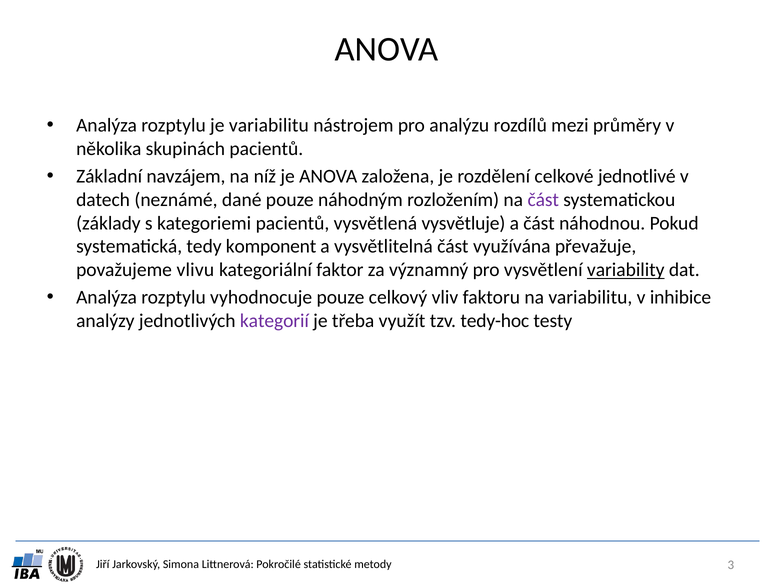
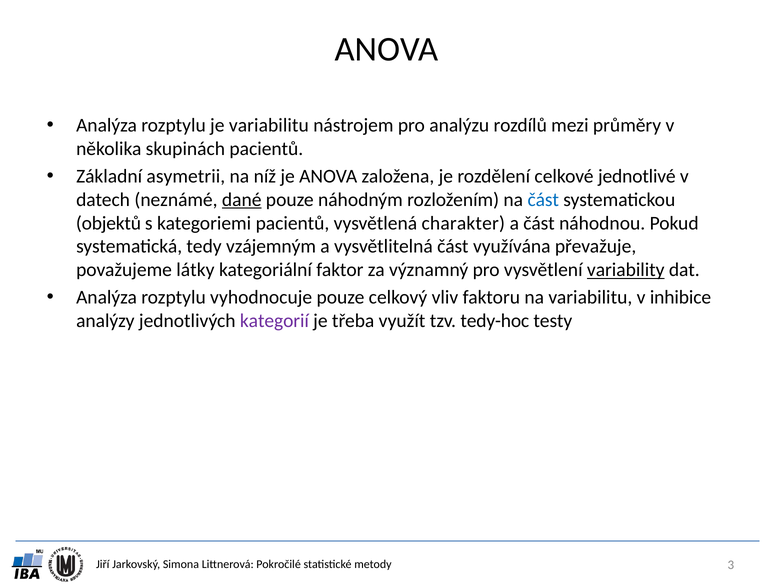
navzájem: navzájem -> asymetrii
dané underline: none -> present
část at (543, 200) colour: purple -> blue
základy: základy -> objektů
vysvětluje: vysvětluje -> charakter
komponent: komponent -> vzájemným
vlivu: vlivu -> látky
